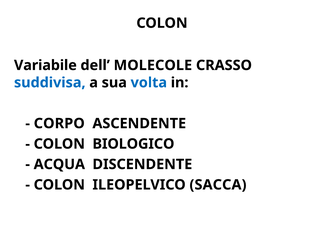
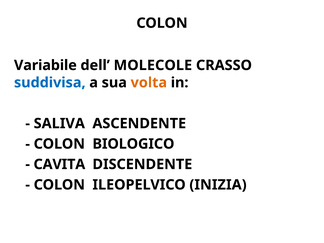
volta colour: blue -> orange
CORPO: CORPO -> SALIVA
ACQUA: ACQUA -> CAVITA
SACCA: SACCA -> INIZIA
